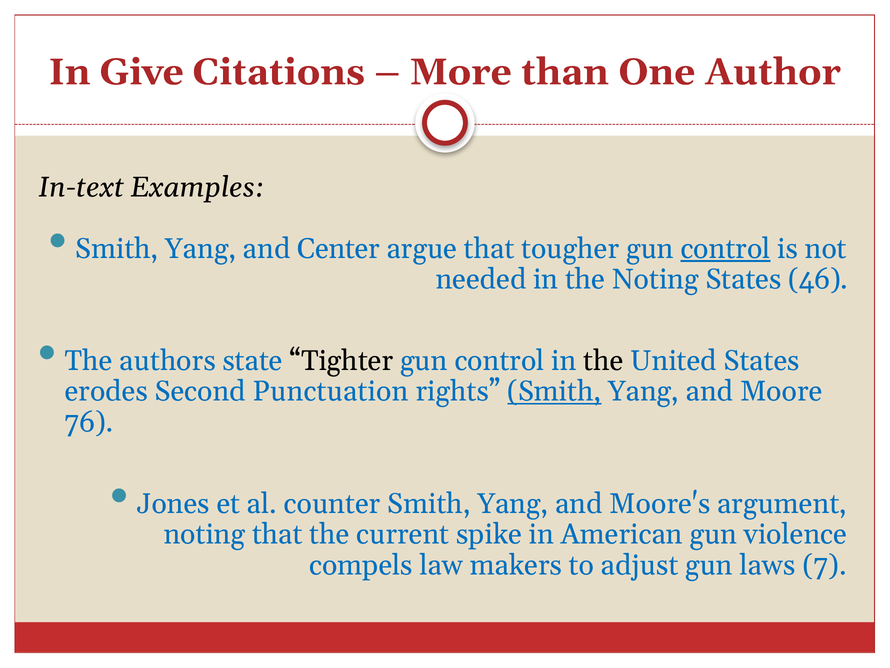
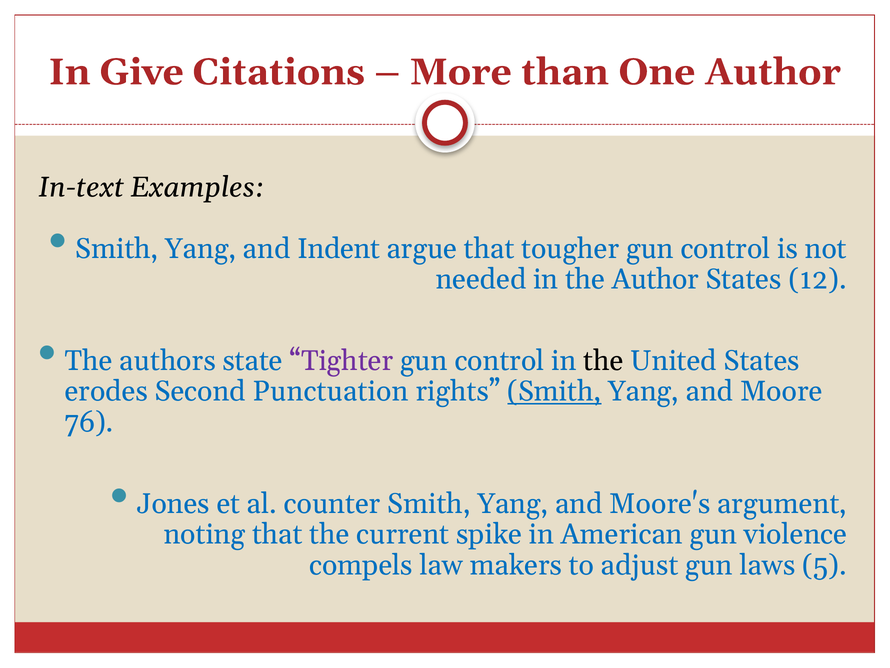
Center: Center -> Indent
control at (726, 249) underline: present -> none
the Noting: Noting -> Author
46: 46 -> 12
Tighter colour: black -> purple
7: 7 -> 5
